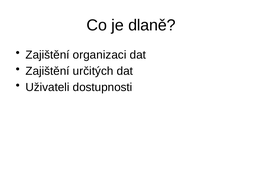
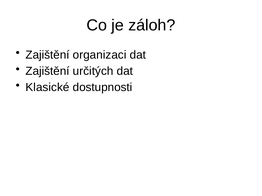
dlaně: dlaně -> záloh
Uživateli: Uživateli -> Klasické
